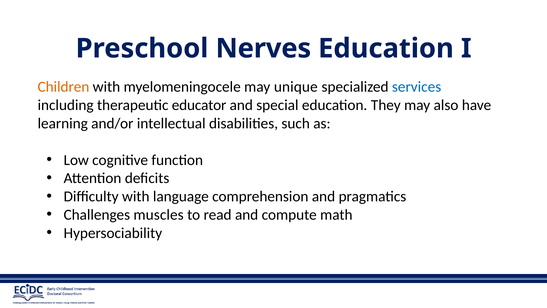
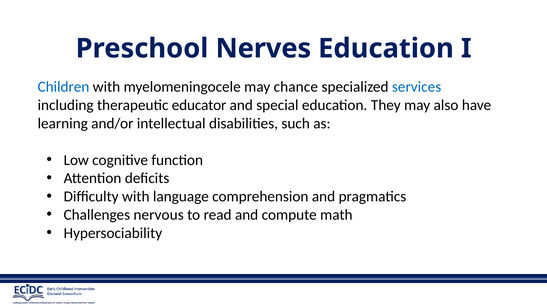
Children colour: orange -> blue
unique: unique -> chance
muscles: muscles -> nervous
